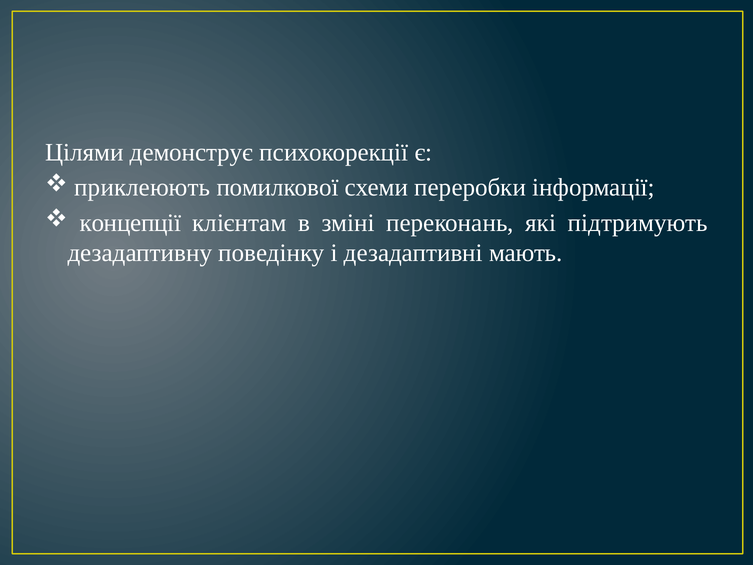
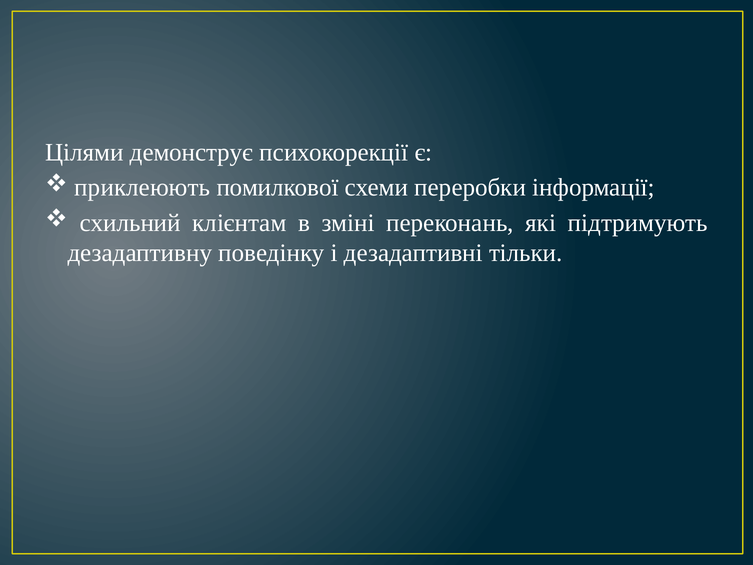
концепції: концепції -> схильний
мають: мають -> тільки
